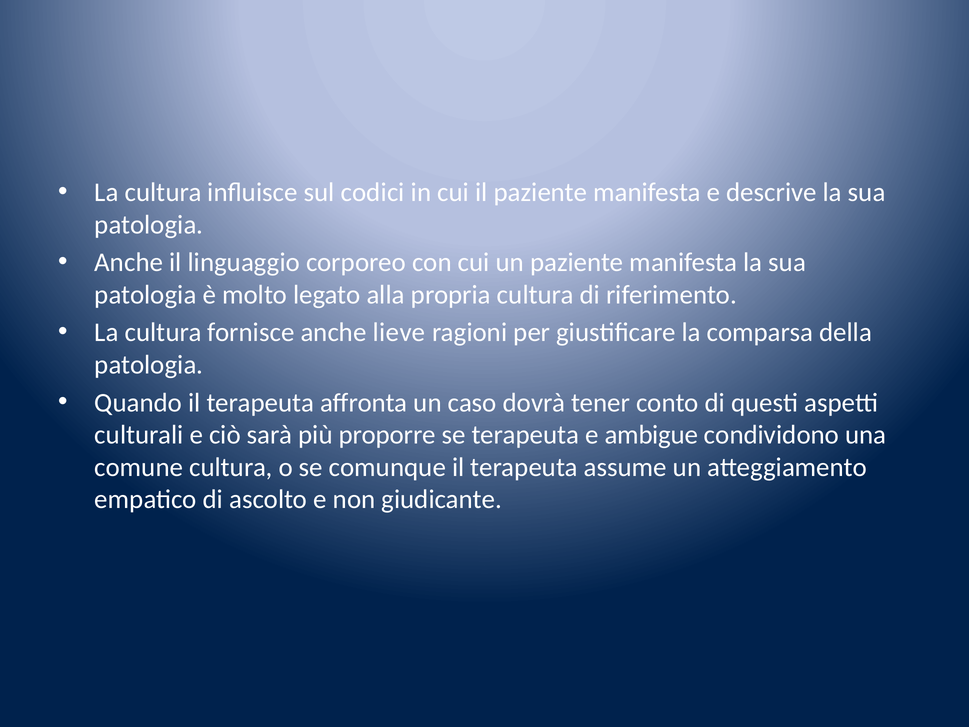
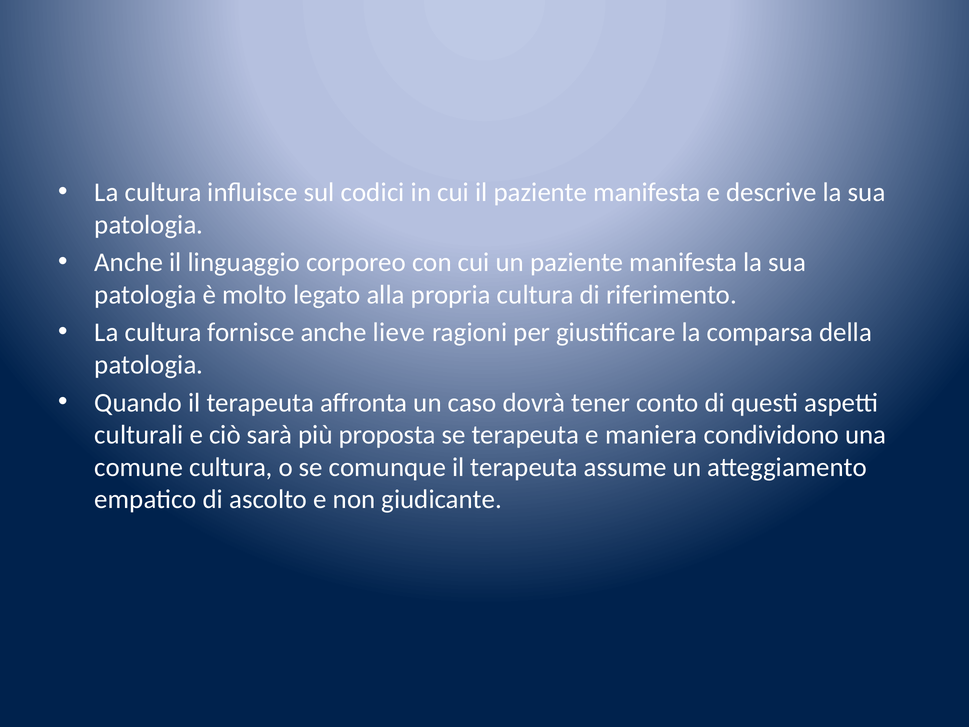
proporre: proporre -> proposta
ambigue: ambigue -> maniera
